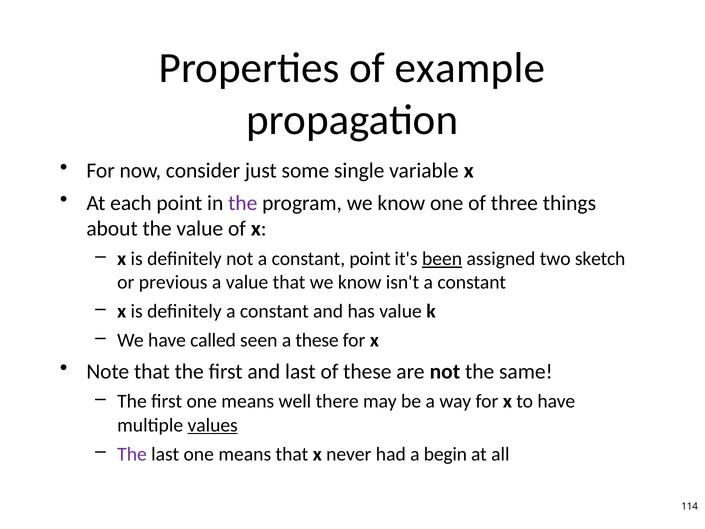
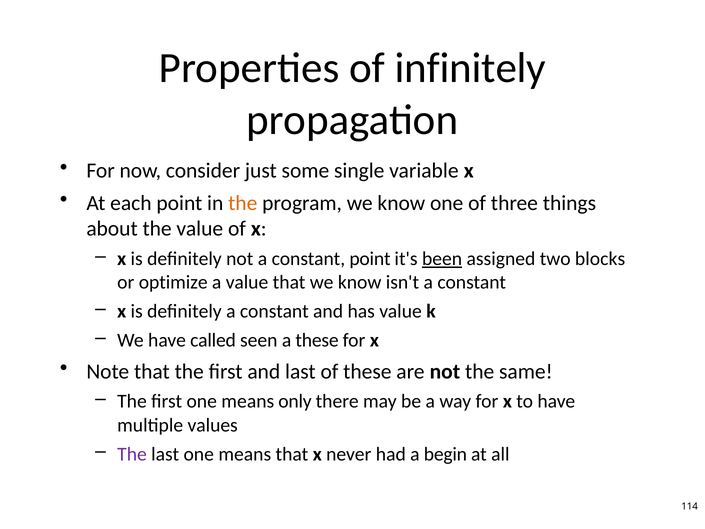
example: example -> infinitely
the at (243, 203) colour: purple -> orange
sketch: sketch -> blocks
previous: previous -> optimize
well: well -> only
values underline: present -> none
